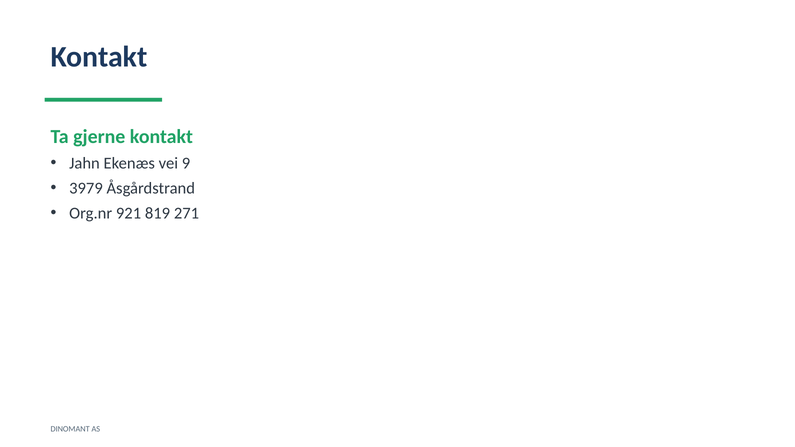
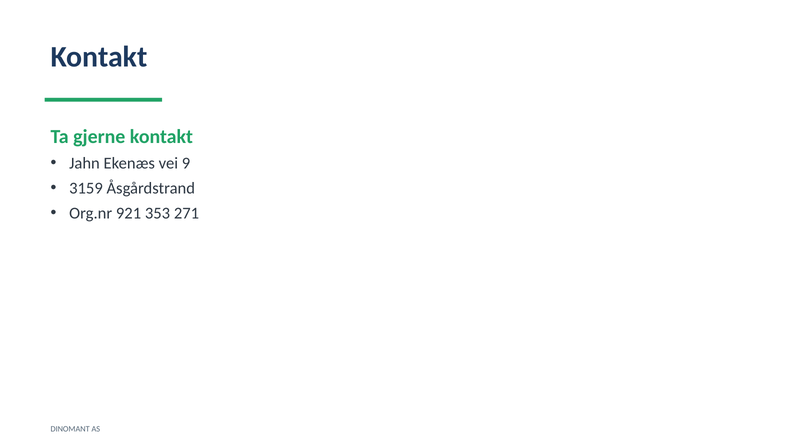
3979: 3979 -> 3159
819: 819 -> 353
